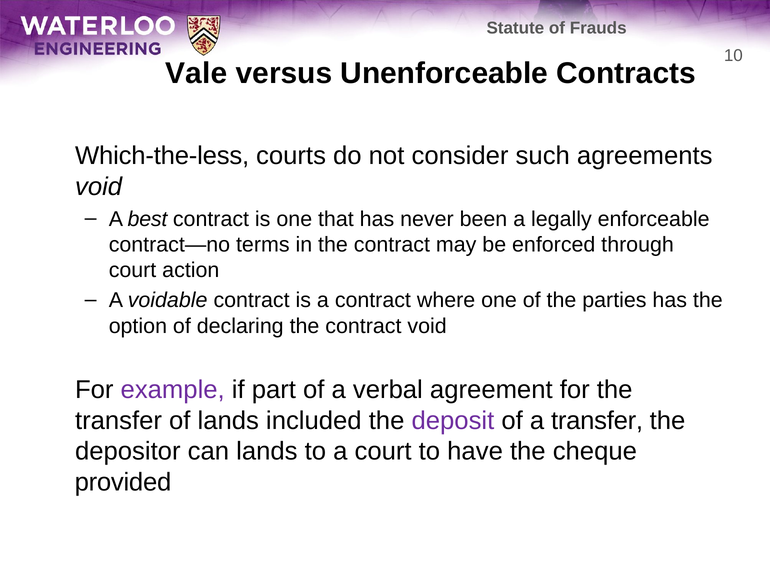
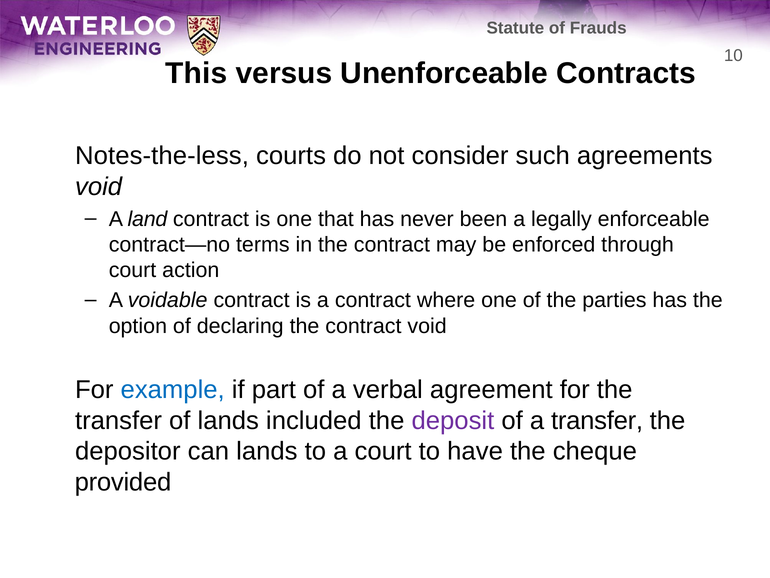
Vale: Vale -> This
Which-the-less: Which-the-less -> Notes-the-less
best: best -> land
example colour: purple -> blue
